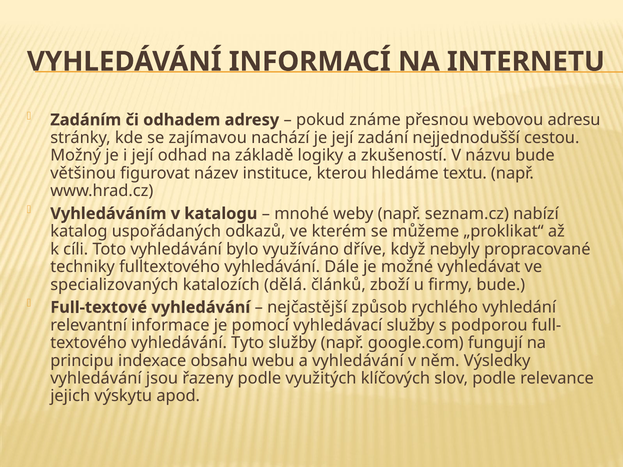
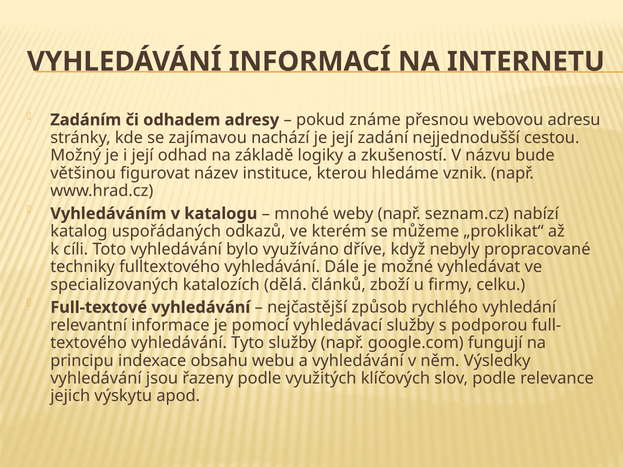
textu: textu -> vznik
firmy bude: bude -> celku
